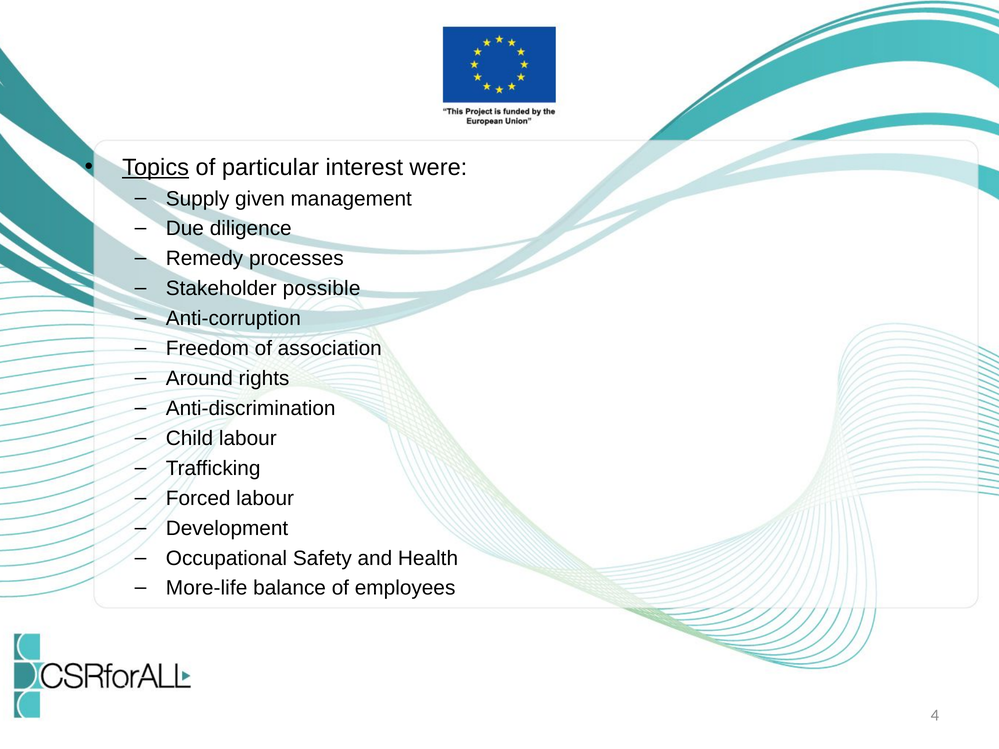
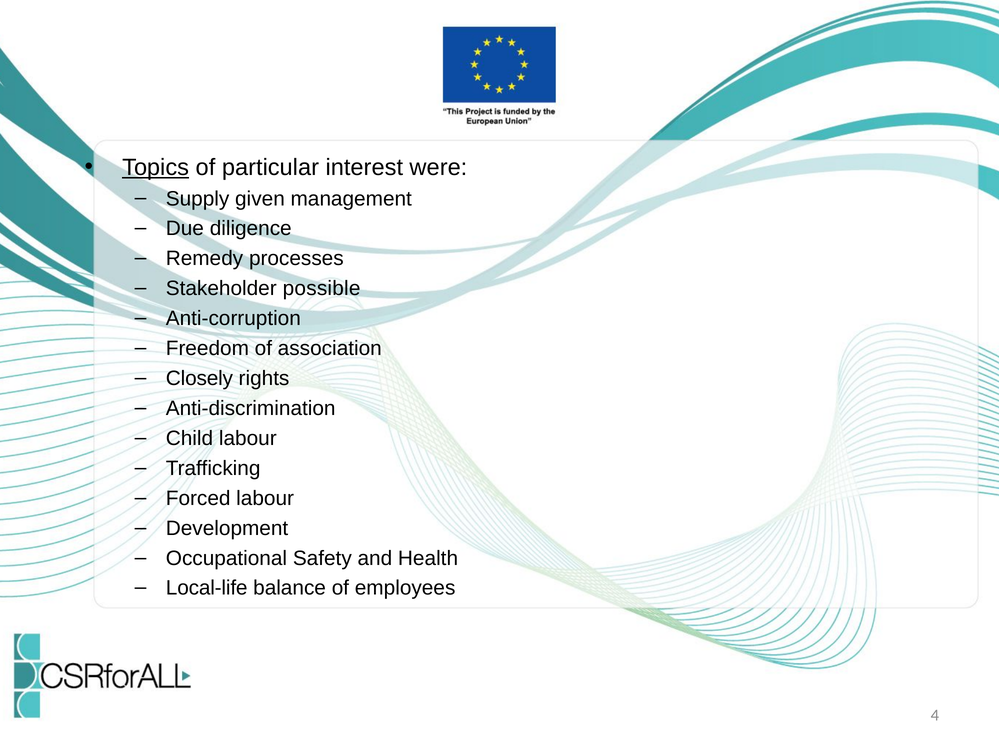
Around: Around -> Closely
More-life: More-life -> Local-life
